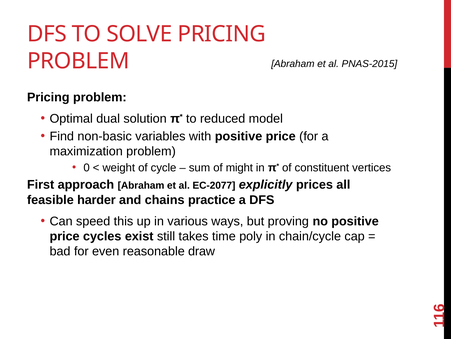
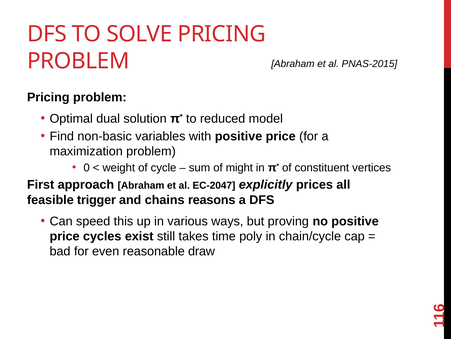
EC-2077: EC-2077 -> EC-2047
harder: harder -> trigger
practice: practice -> reasons
